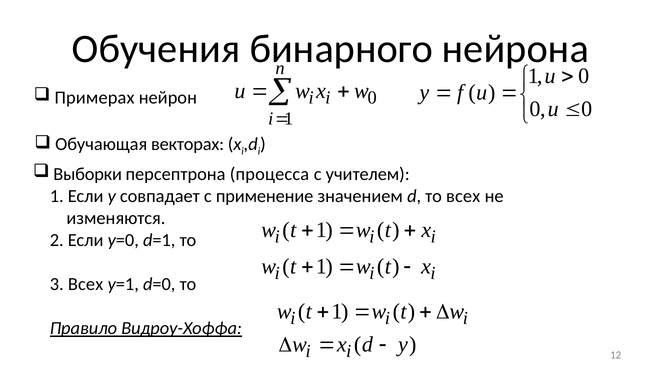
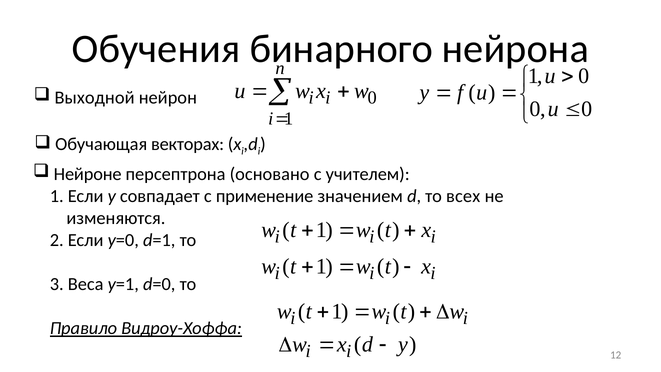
Примерах: Примерах -> Выходной
Выборки: Выборки -> Нейроне
процесса: процесса -> основано
3 Всех: Всех -> Веса
